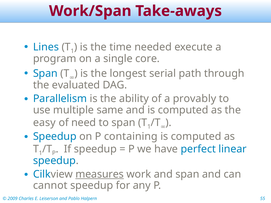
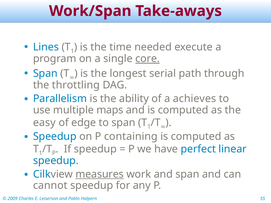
core underline: none -> present
evaluated: evaluated -> throttling
provably: provably -> achieves
same: same -> maps
need: need -> edge
